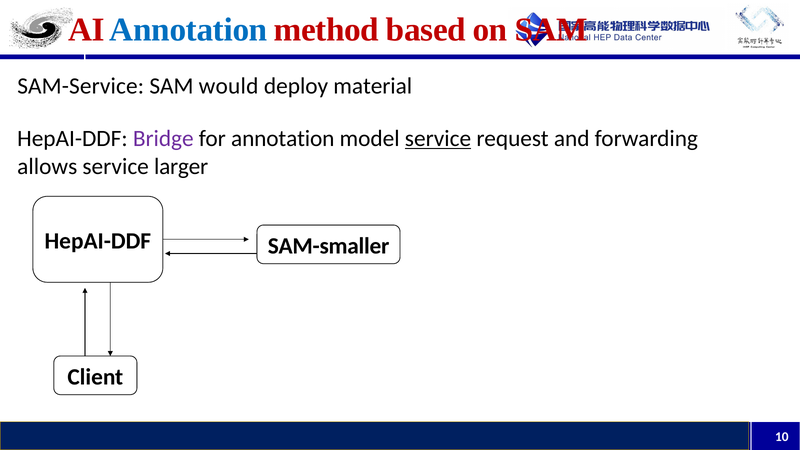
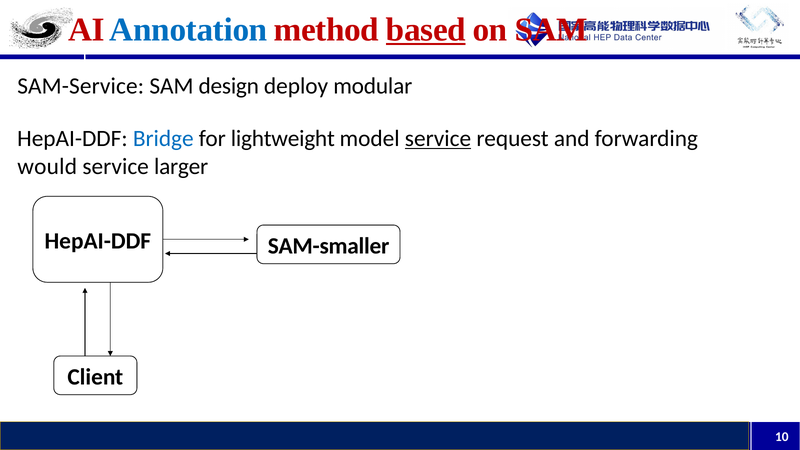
based underline: none -> present
would: would -> design
material: material -> modular
Bridge colour: purple -> blue
for annotation: annotation -> lightweight
allows: allows -> would
